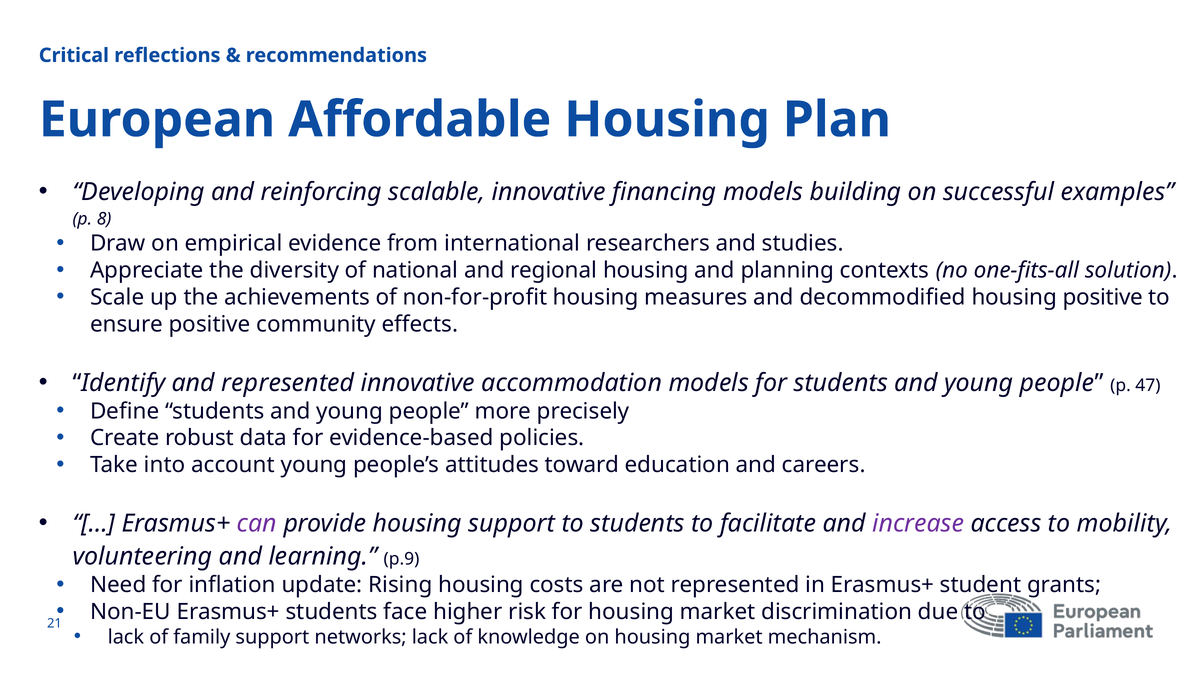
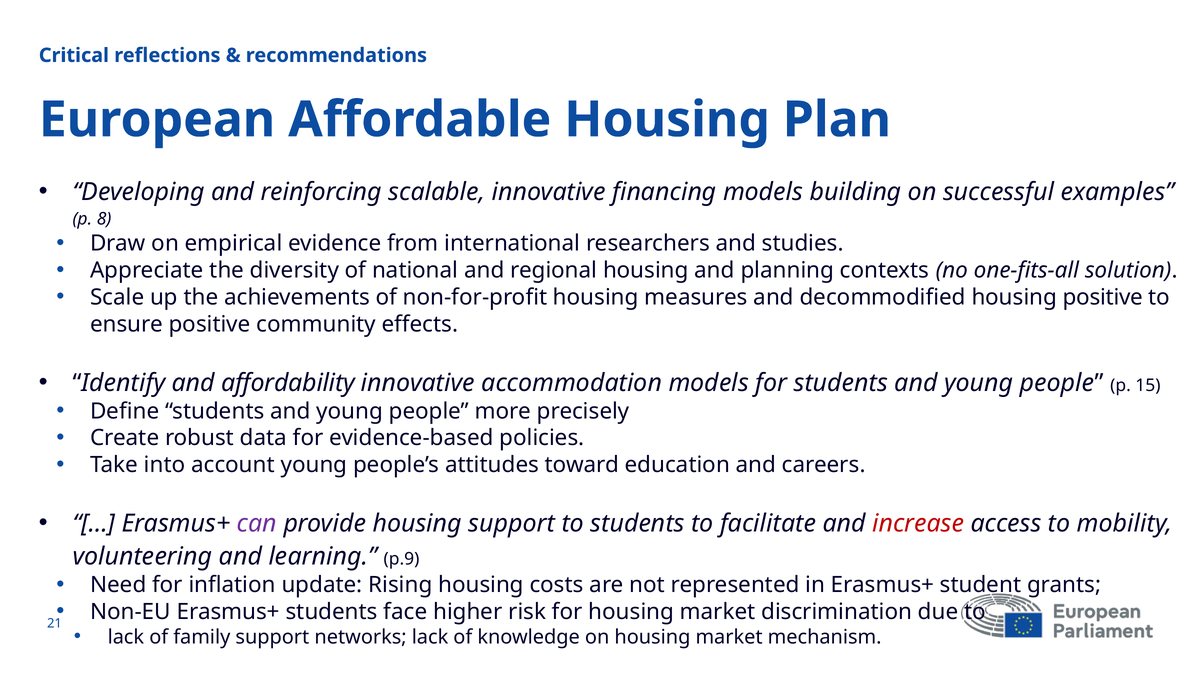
and represented: represented -> affordability
47: 47 -> 15
increase colour: purple -> red
